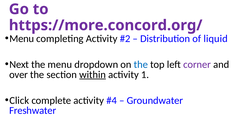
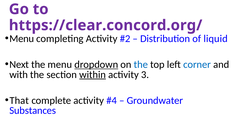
https://more.concord.org/: https://more.concord.org/ -> https://clear.concord.org/
dropdown underline: none -> present
corner colour: purple -> blue
over: over -> with
1: 1 -> 3
Click: Click -> That
Freshwater: Freshwater -> Substances
